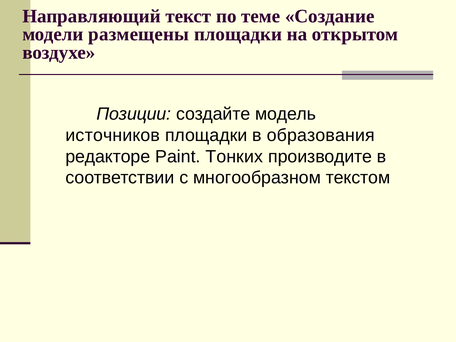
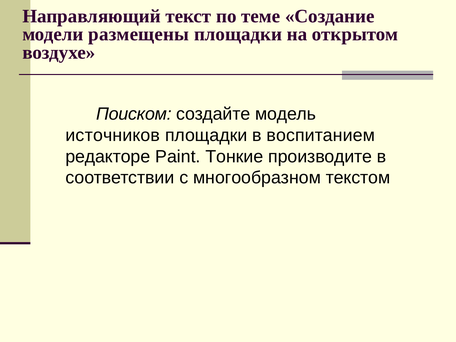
Позиции: Позиции -> Поиском
образования: образования -> воспитанием
Тонких: Тонких -> Тонкие
